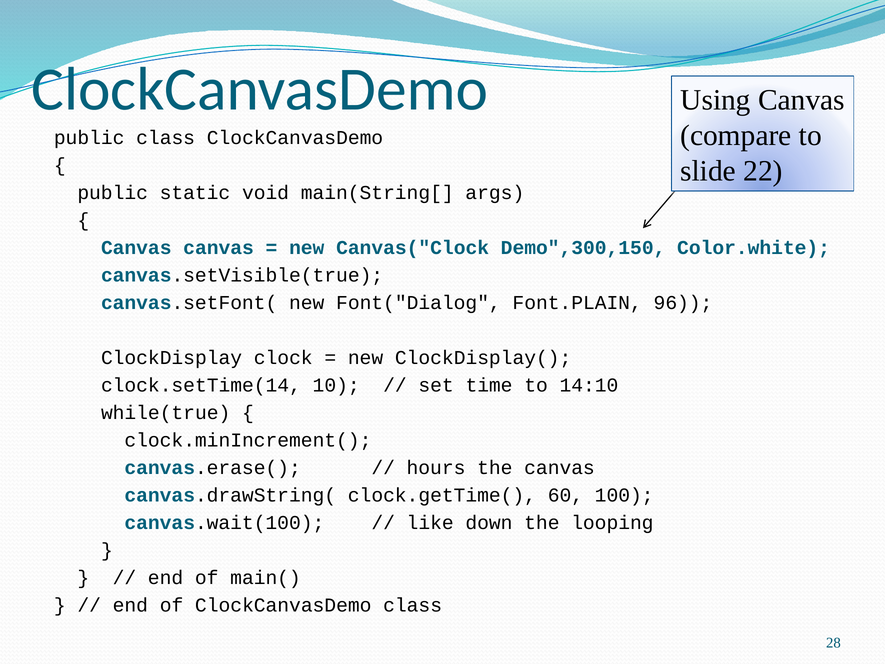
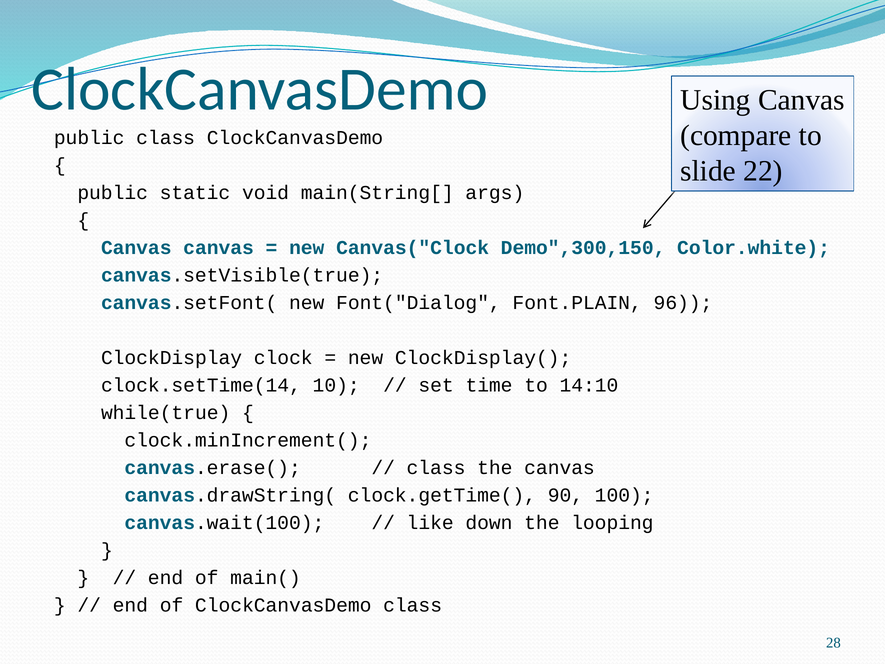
hours at (436, 468): hours -> class
60: 60 -> 90
